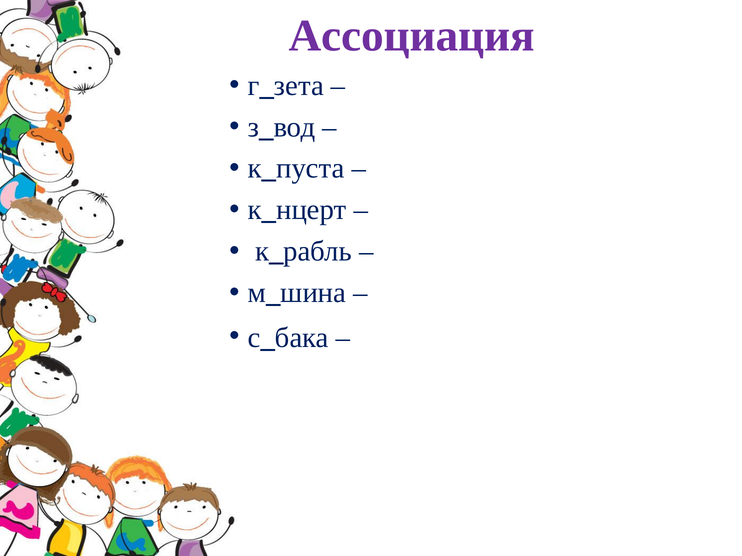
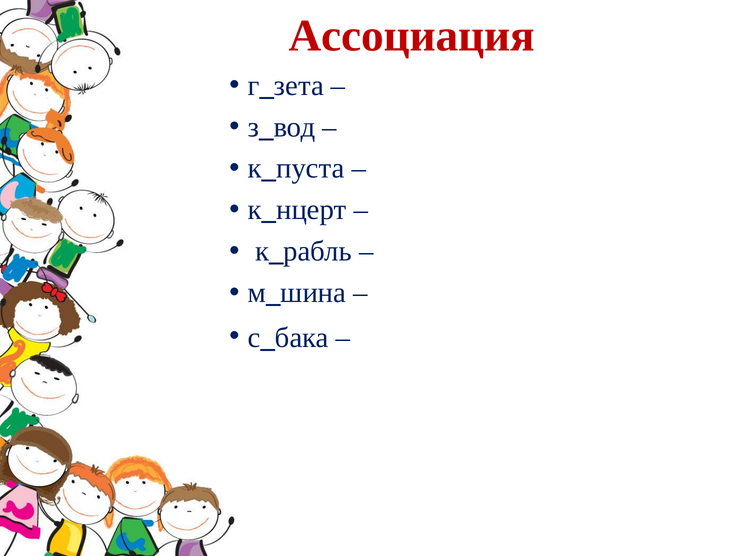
Ассоциация colour: purple -> red
